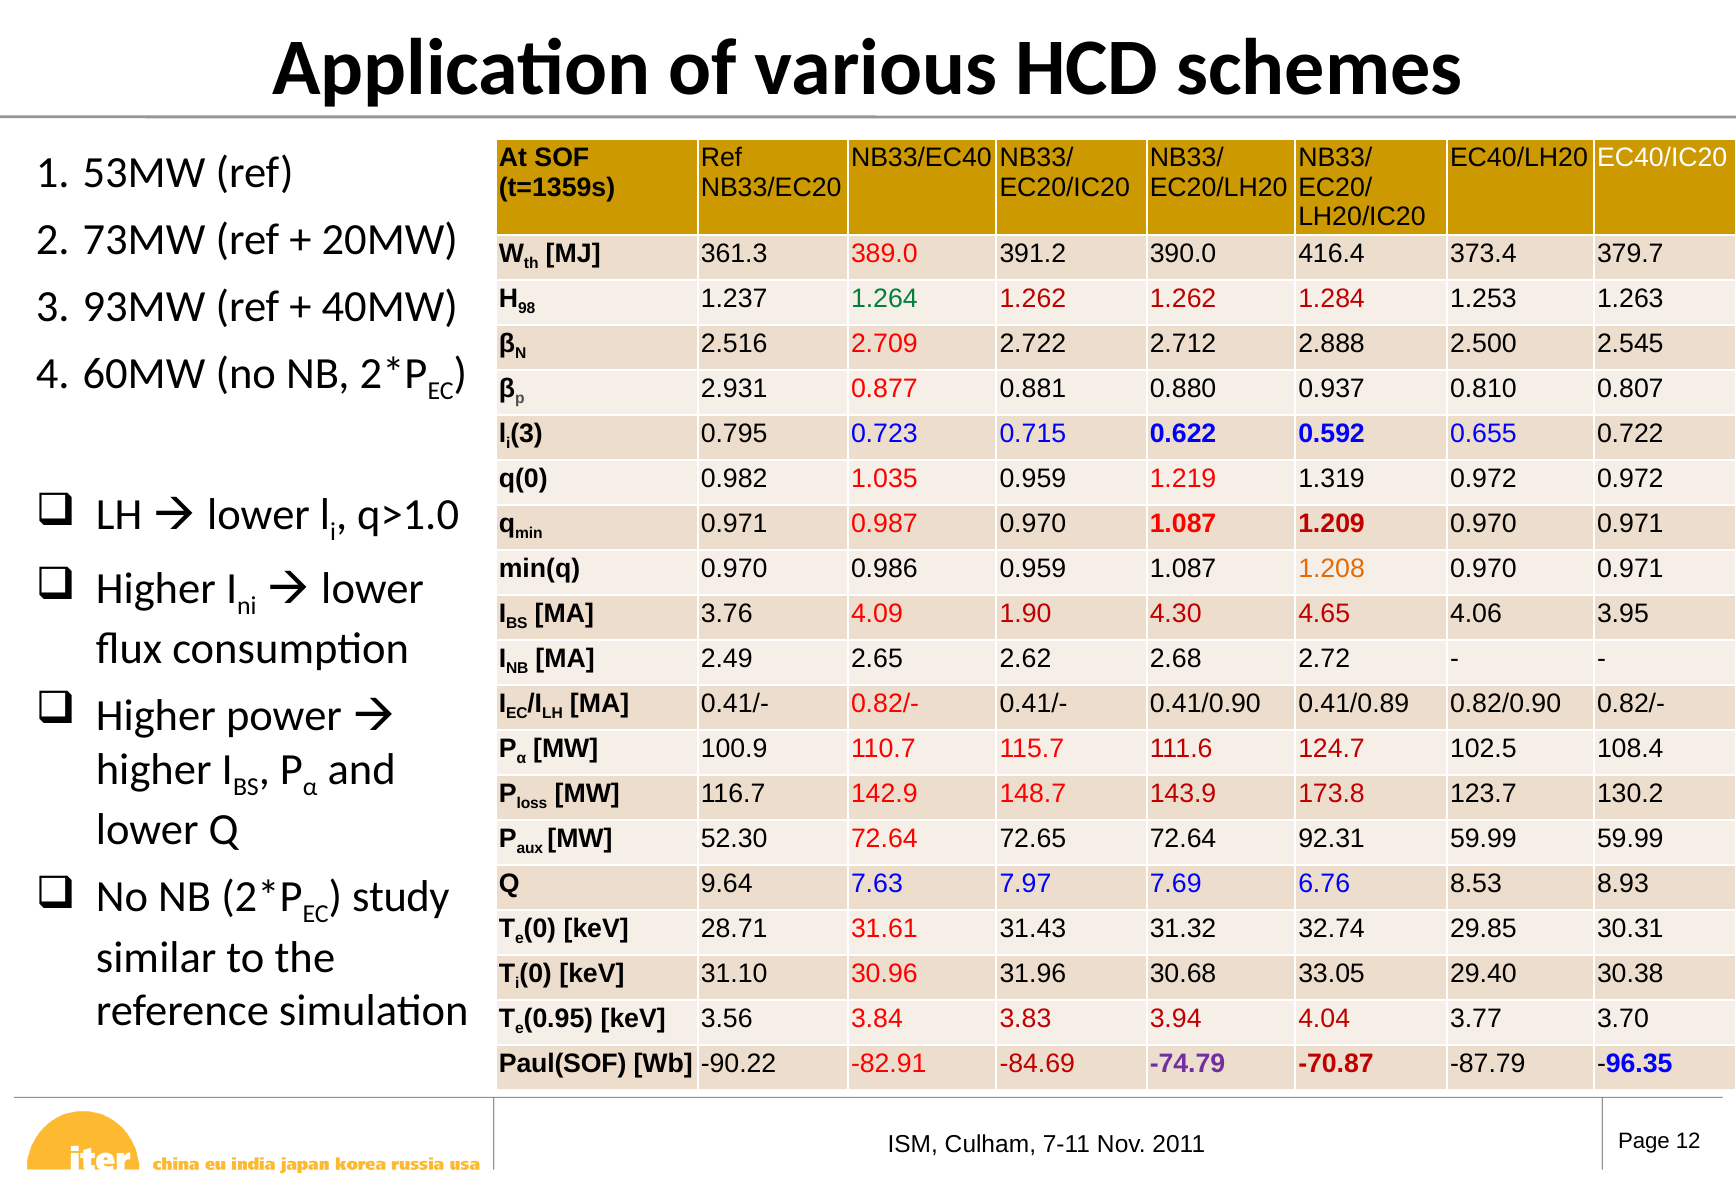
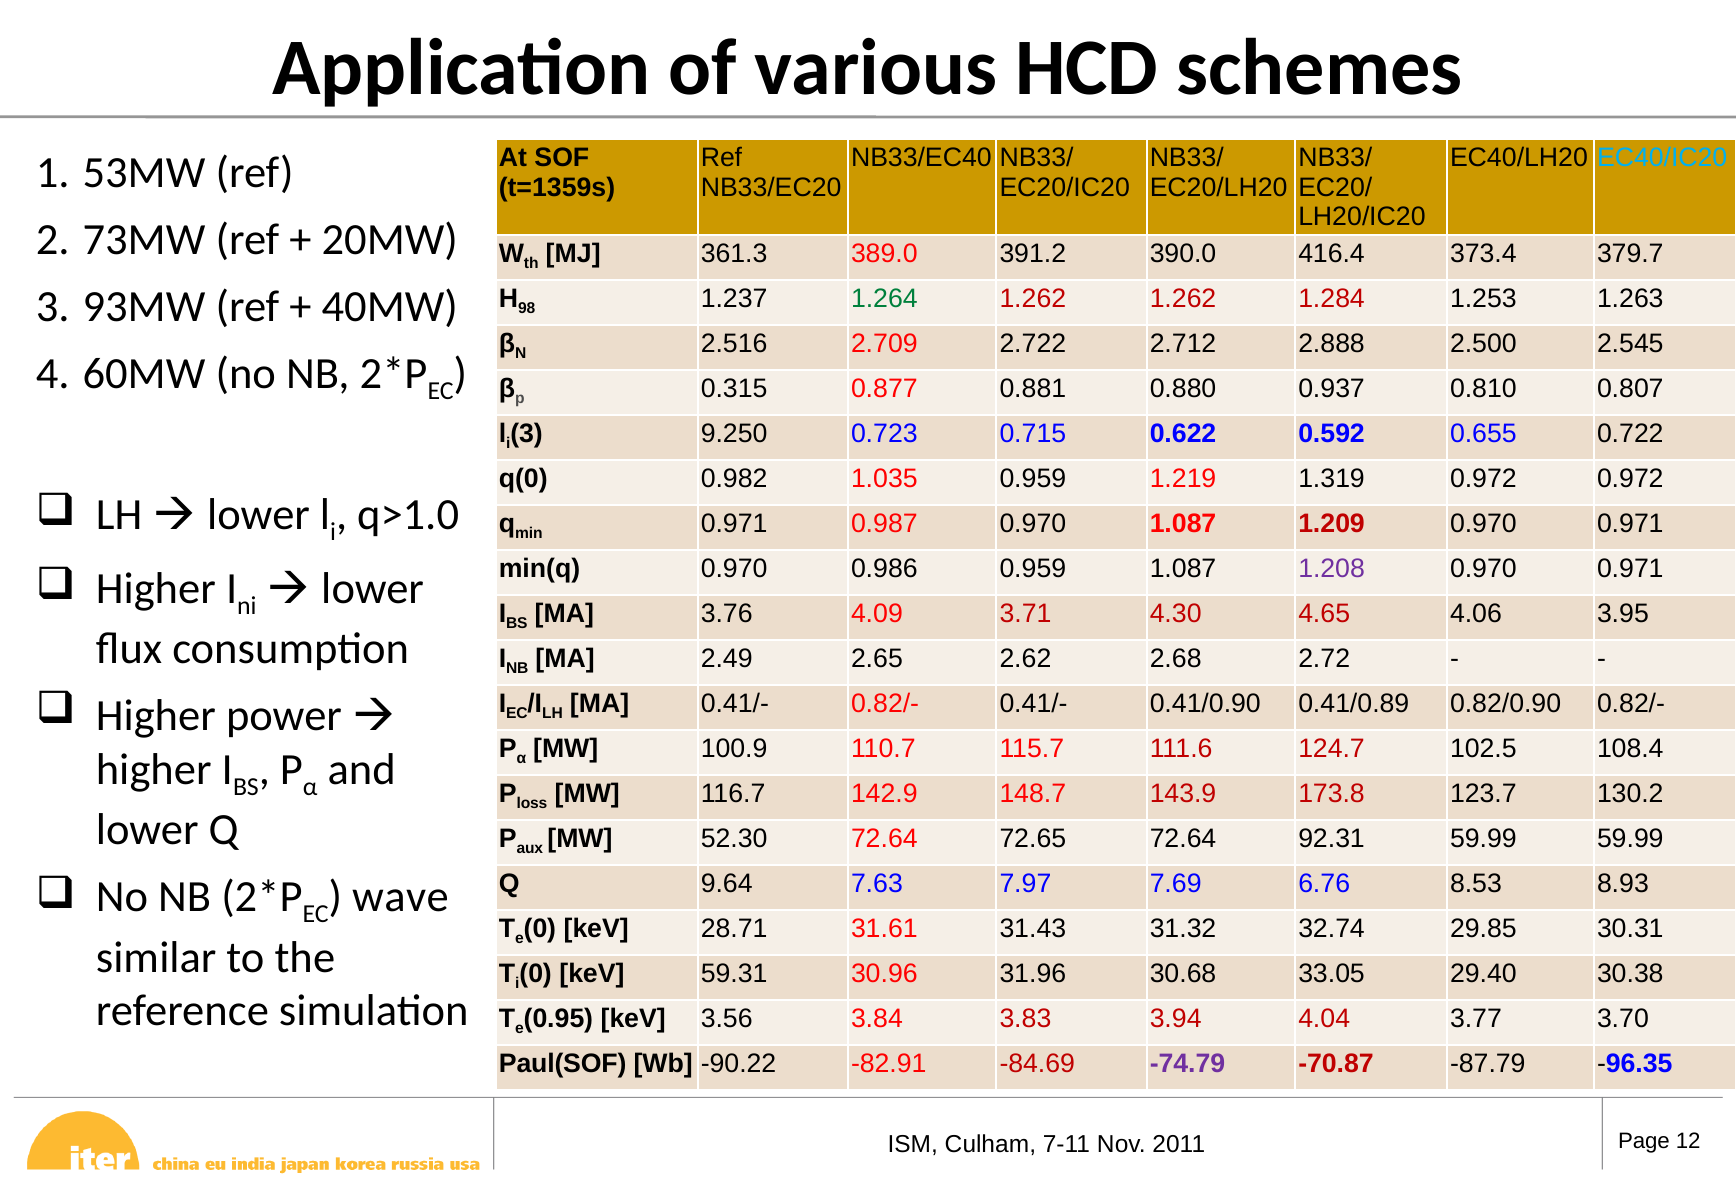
EC40/IC20 colour: white -> light blue
2.931: 2.931 -> 0.315
0.795: 0.795 -> 9.250
1.208 colour: orange -> purple
1.90: 1.90 -> 3.71
study: study -> wave
31.10: 31.10 -> 59.31
